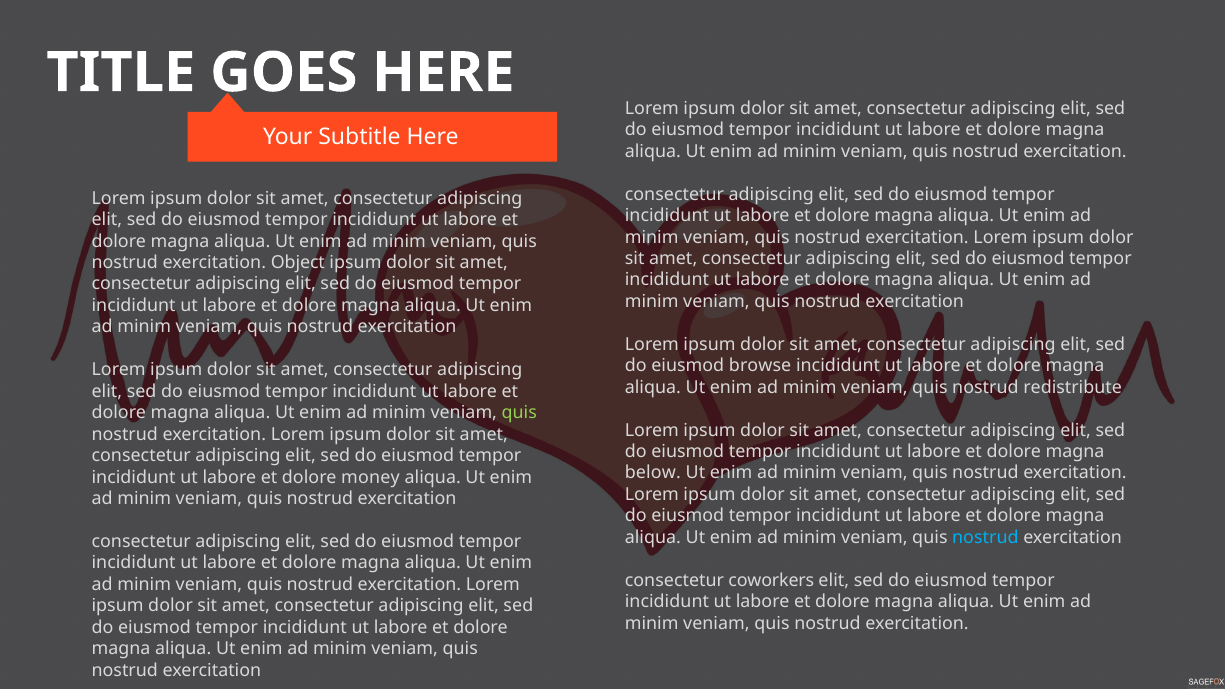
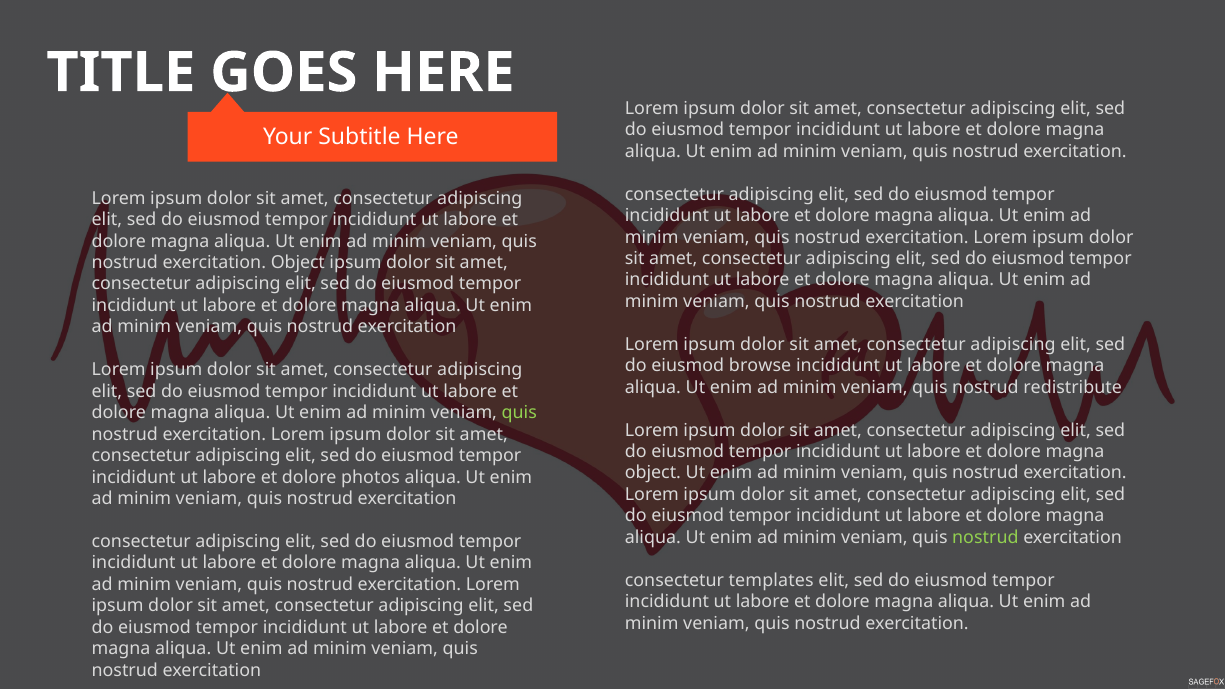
below at (653, 473): below -> object
money: money -> photos
nostrud at (985, 537) colour: light blue -> light green
coworkers: coworkers -> templates
